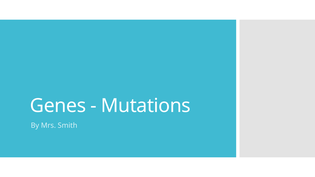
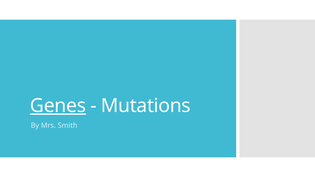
Genes underline: none -> present
